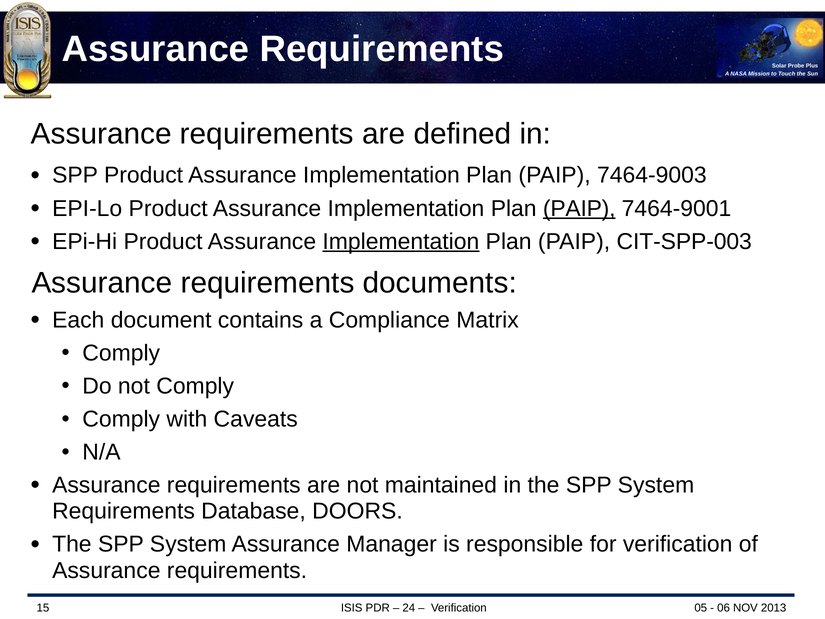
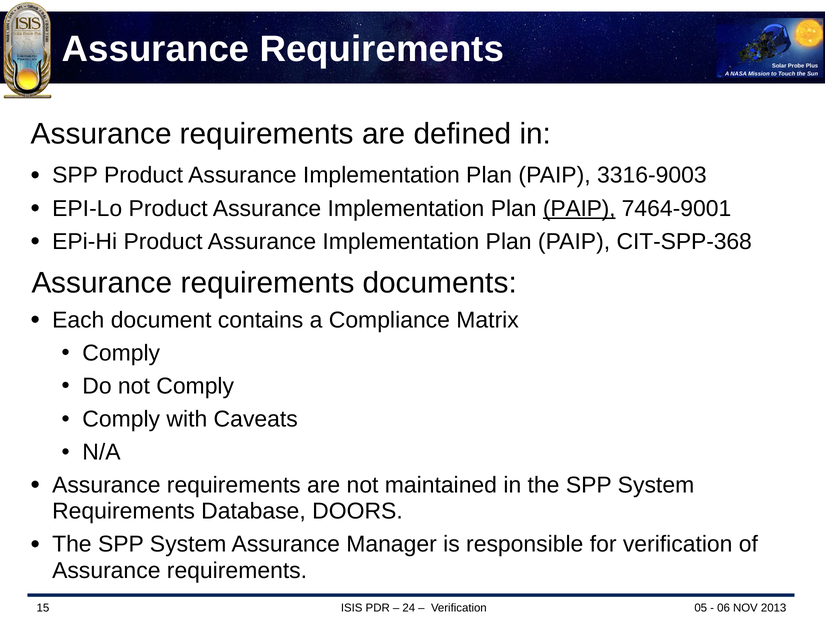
7464-9003: 7464-9003 -> 3316-9003
Implementation at (401, 241) underline: present -> none
CIT-SPP-003: CIT-SPP-003 -> CIT-SPP-368
